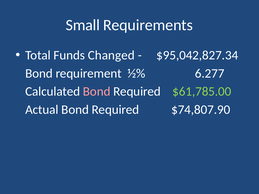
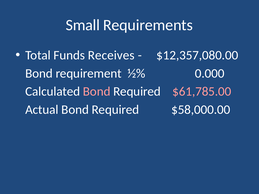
Changed: Changed -> Receives
$95,042,827.34: $95,042,827.34 -> $12,357,080.00
6.277: 6.277 -> 0.000
$61,785.00 colour: light green -> pink
$74,807.90: $74,807.90 -> $58,000.00
